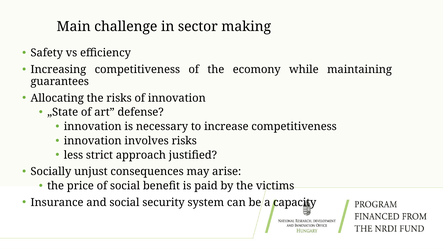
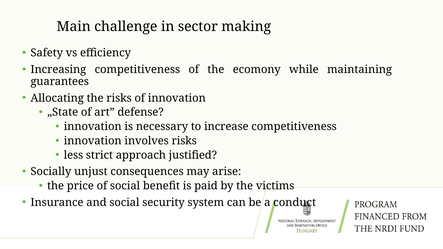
capacity: capacity -> conduct
